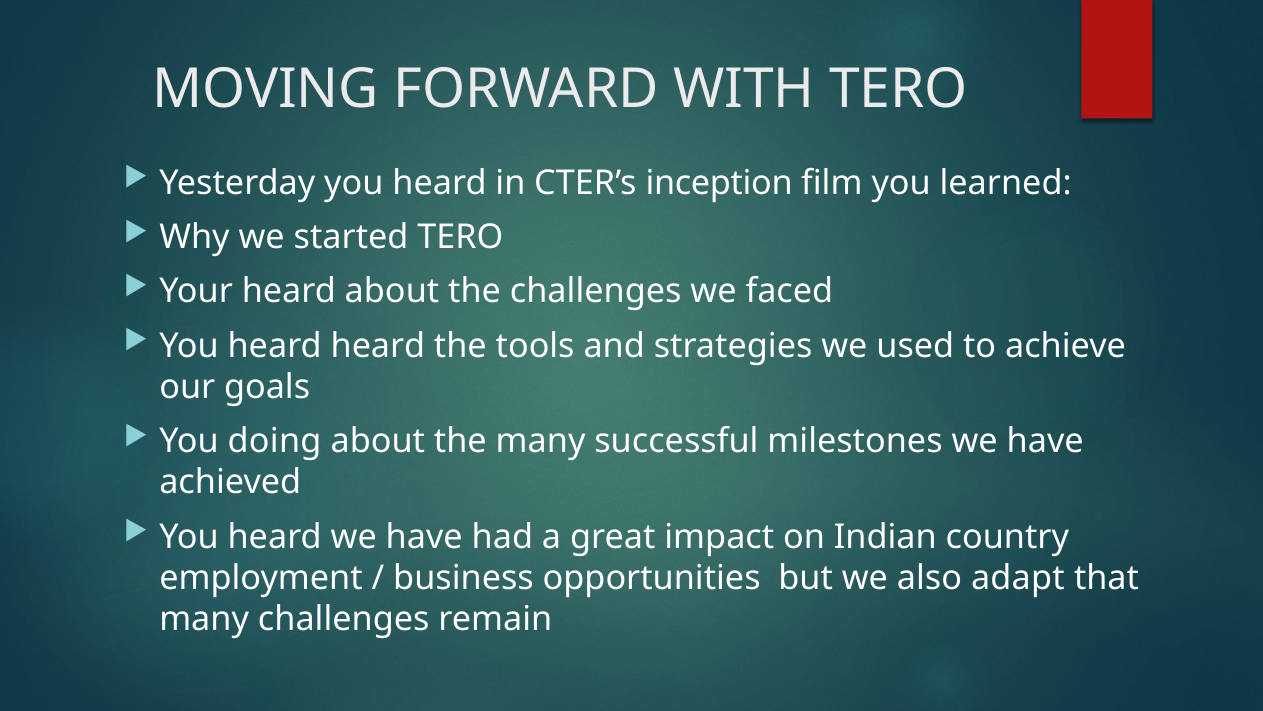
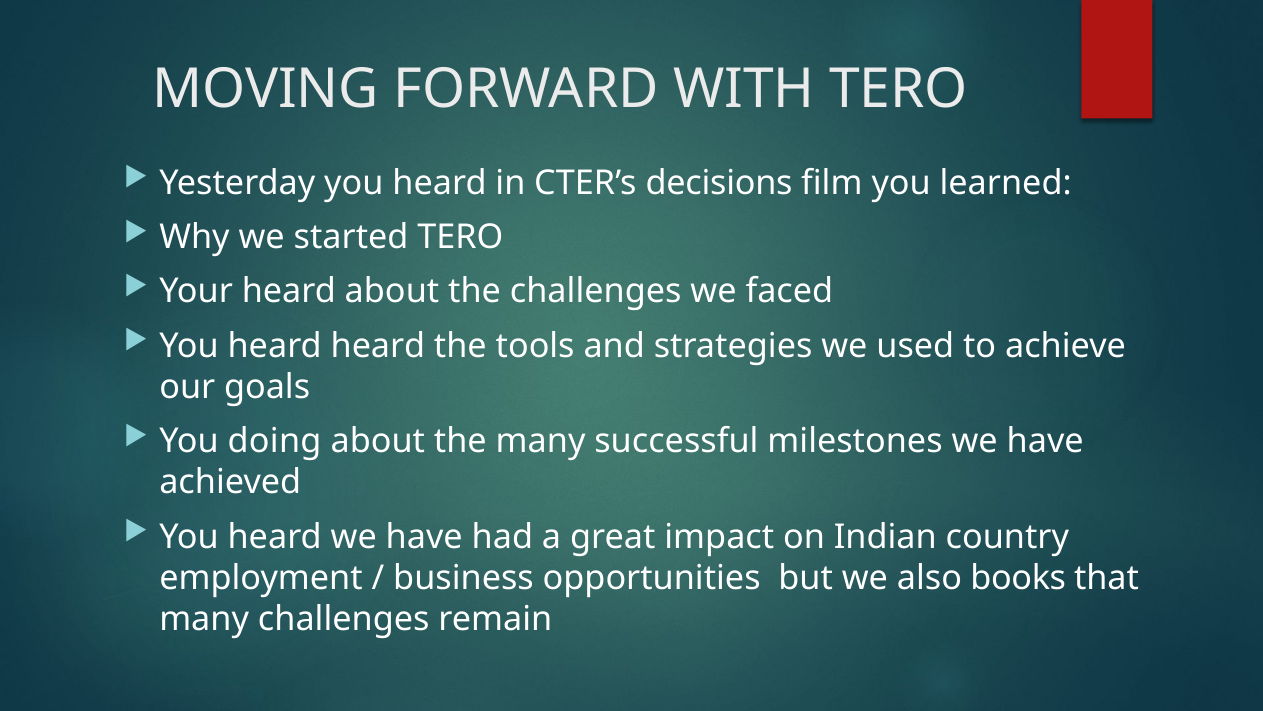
inception: inception -> decisions
adapt: adapt -> books
